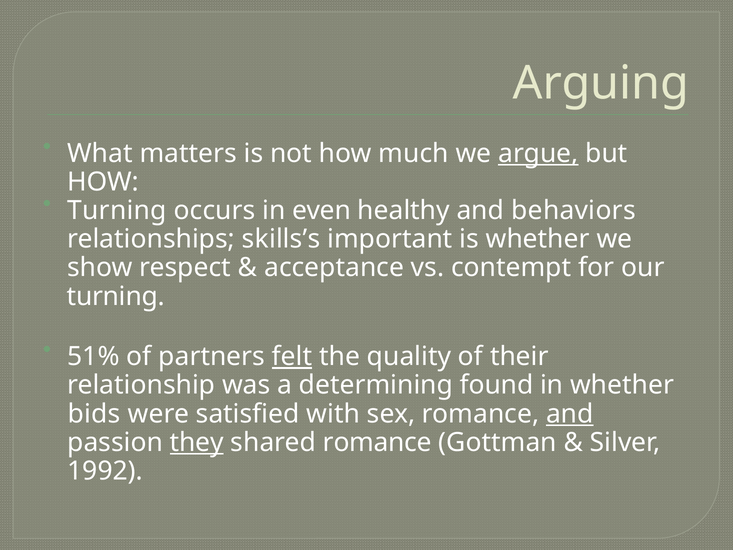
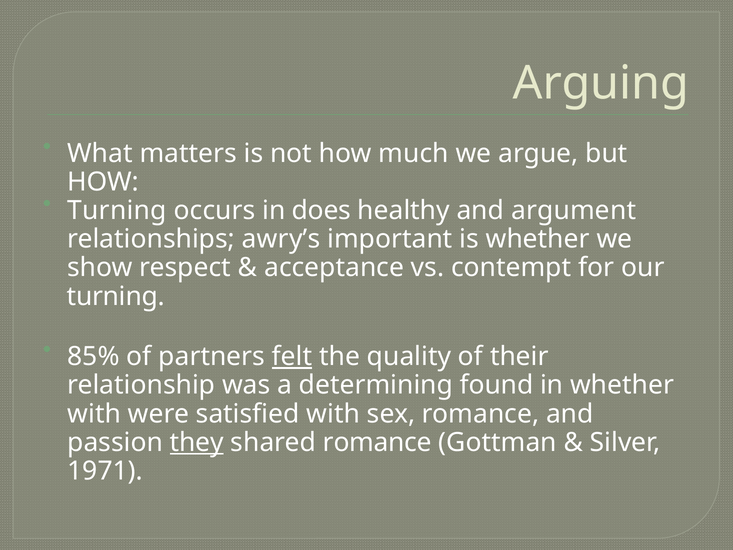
argue underline: present -> none
even: even -> does
behaviors: behaviors -> argument
skills’s: skills’s -> awry’s
51%: 51% -> 85%
bids at (94, 414): bids -> with
and at (570, 414) underline: present -> none
1992: 1992 -> 1971
